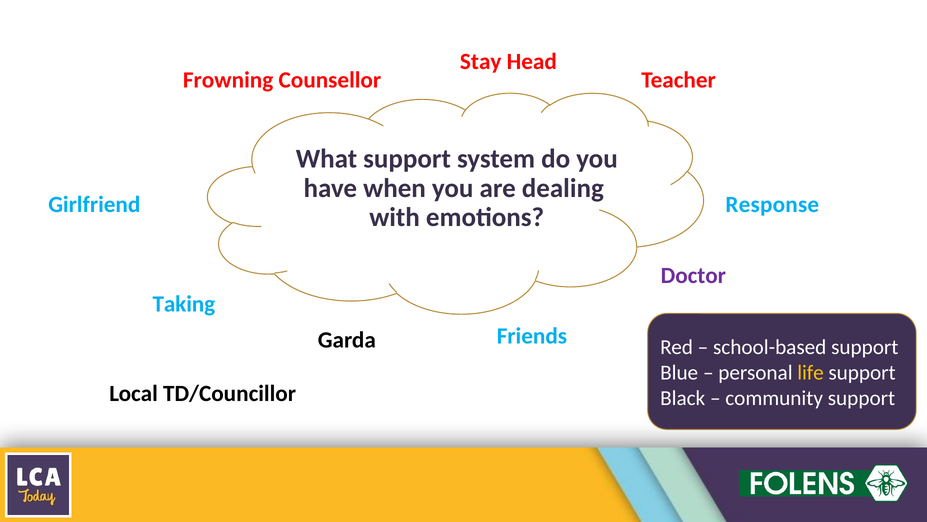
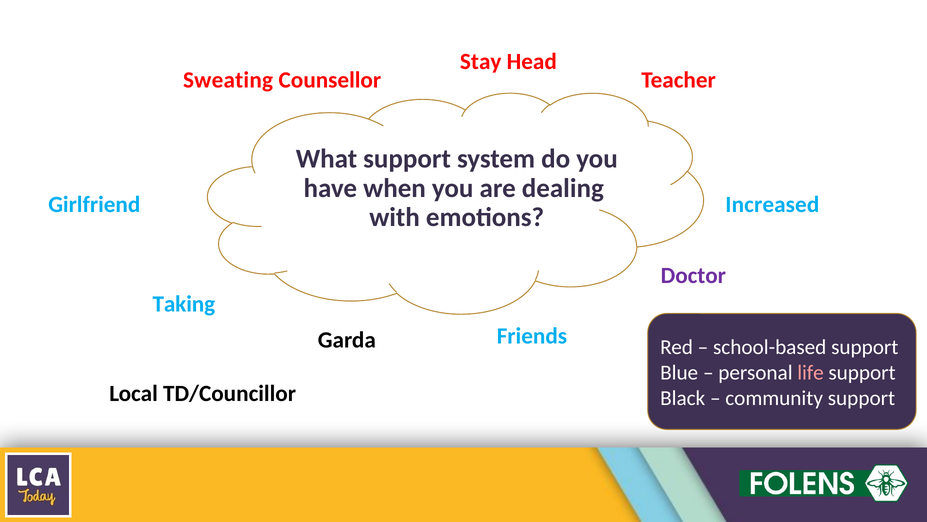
Frowning: Frowning -> Sweating
Response: Response -> Increased
life colour: yellow -> pink
